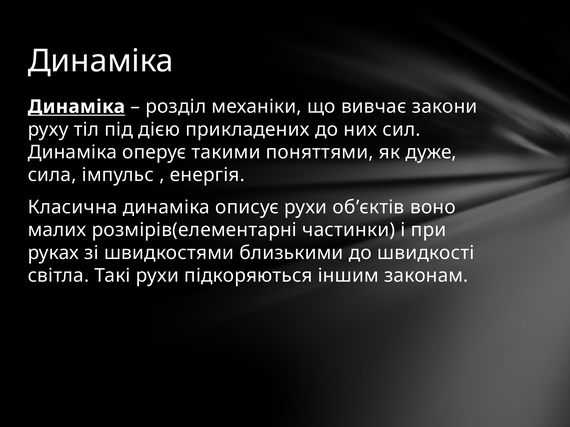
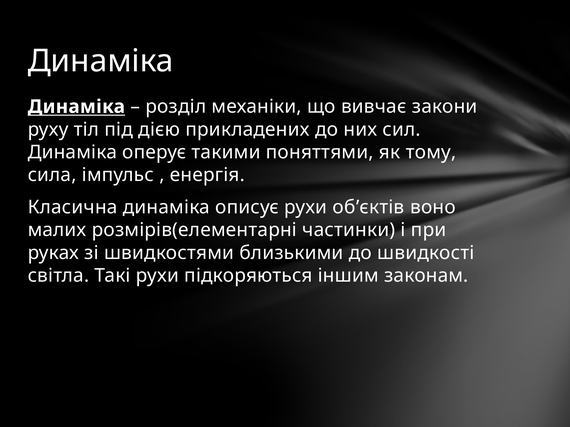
дуже: дуже -> тому
